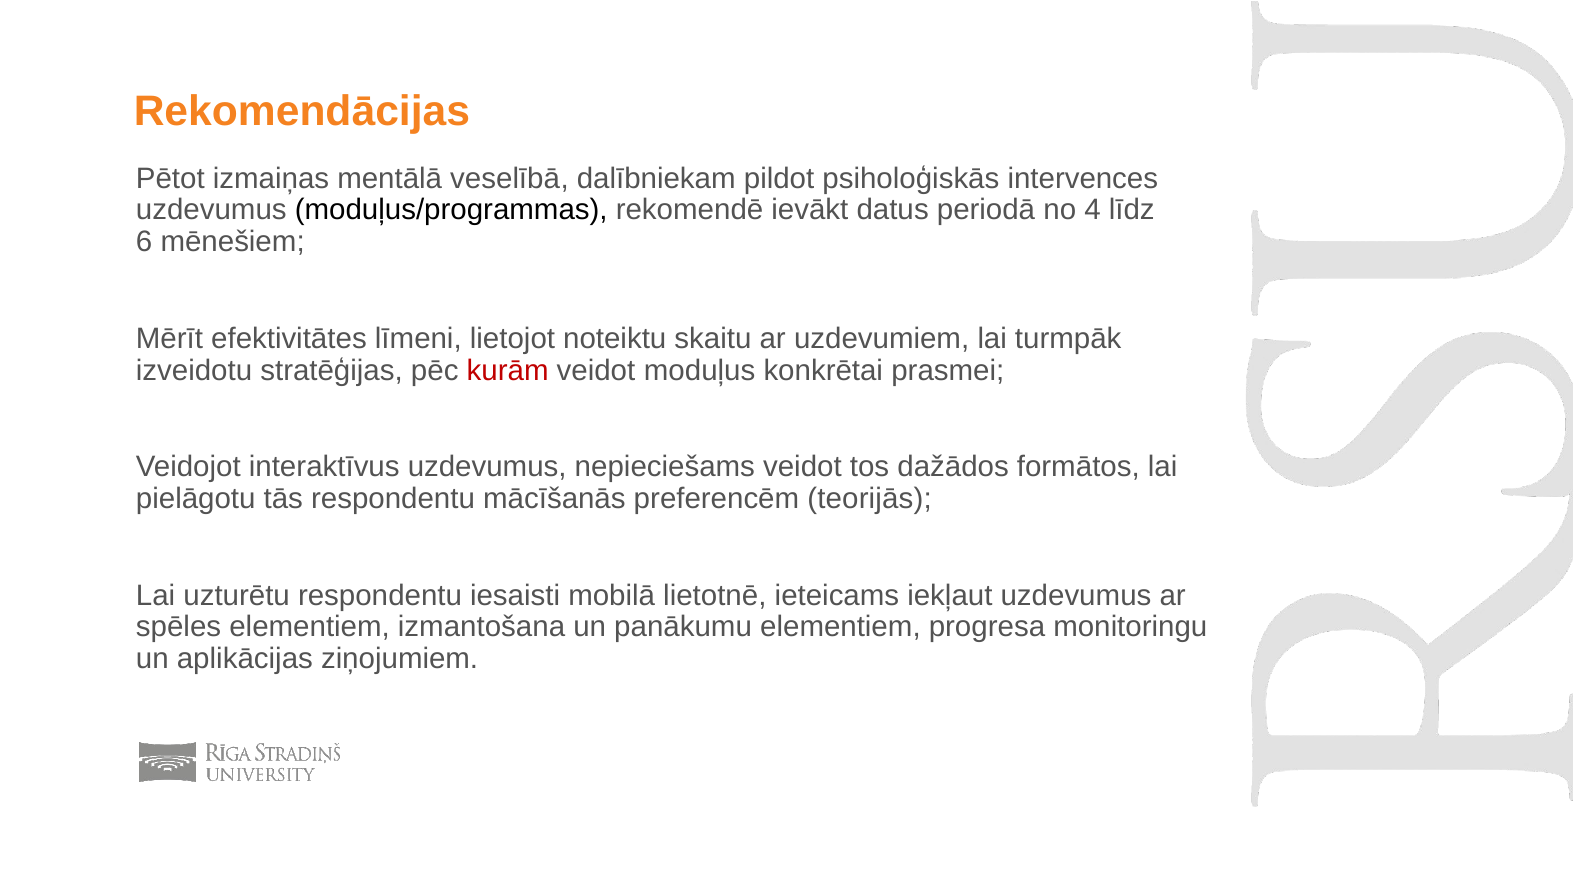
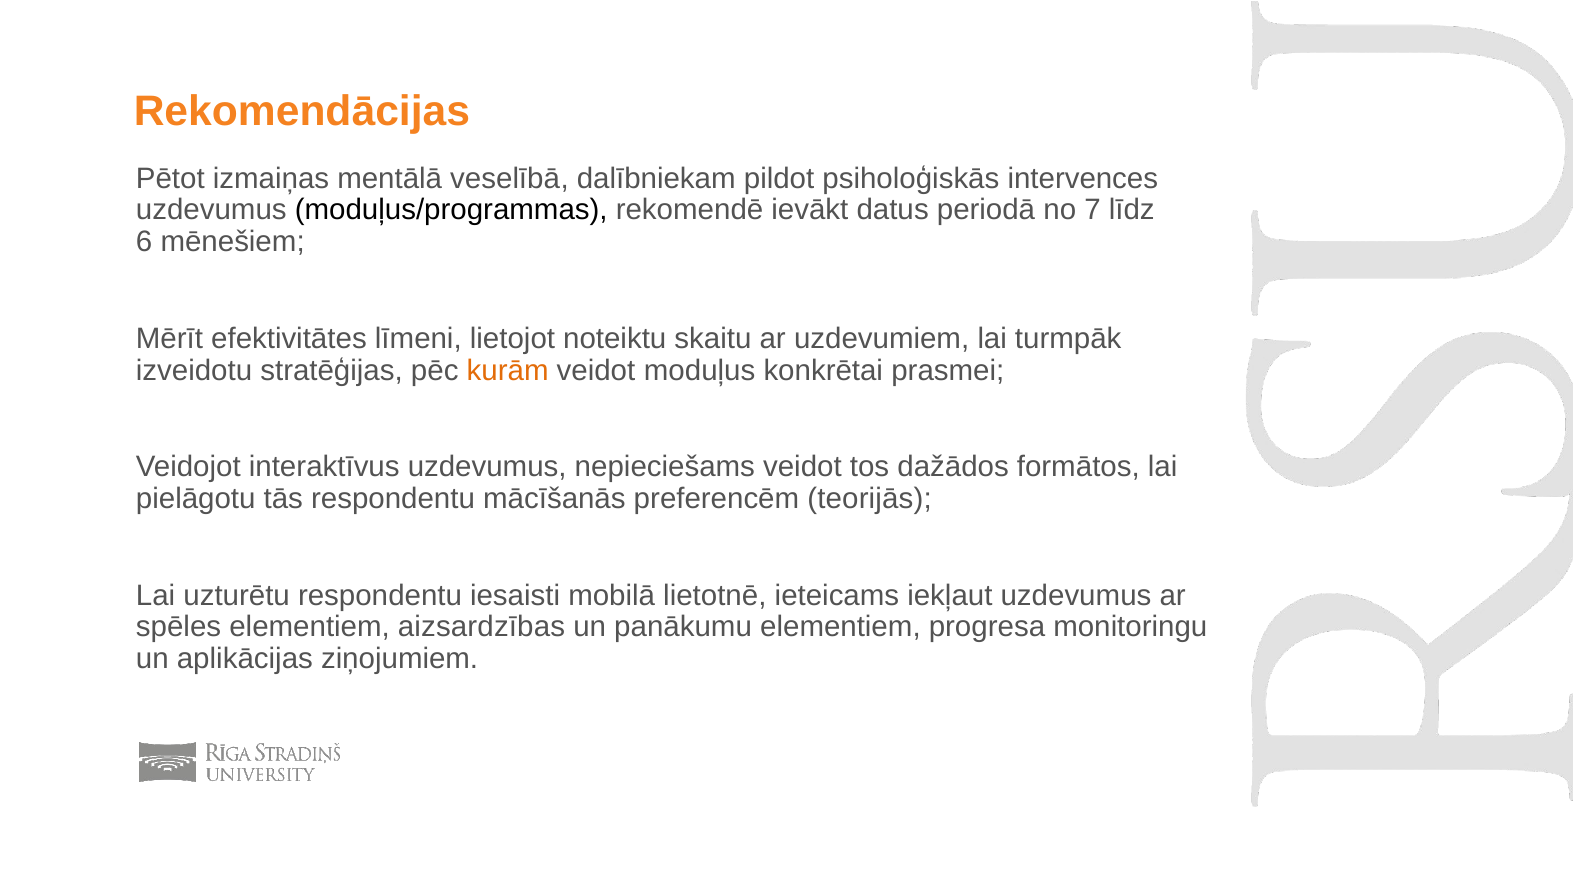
4: 4 -> 7
kurām colour: red -> orange
izmantošana: izmantošana -> aizsardzības
